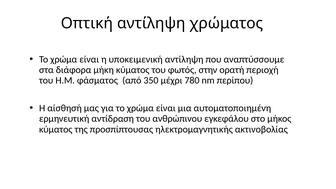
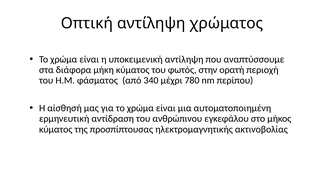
350: 350 -> 340
